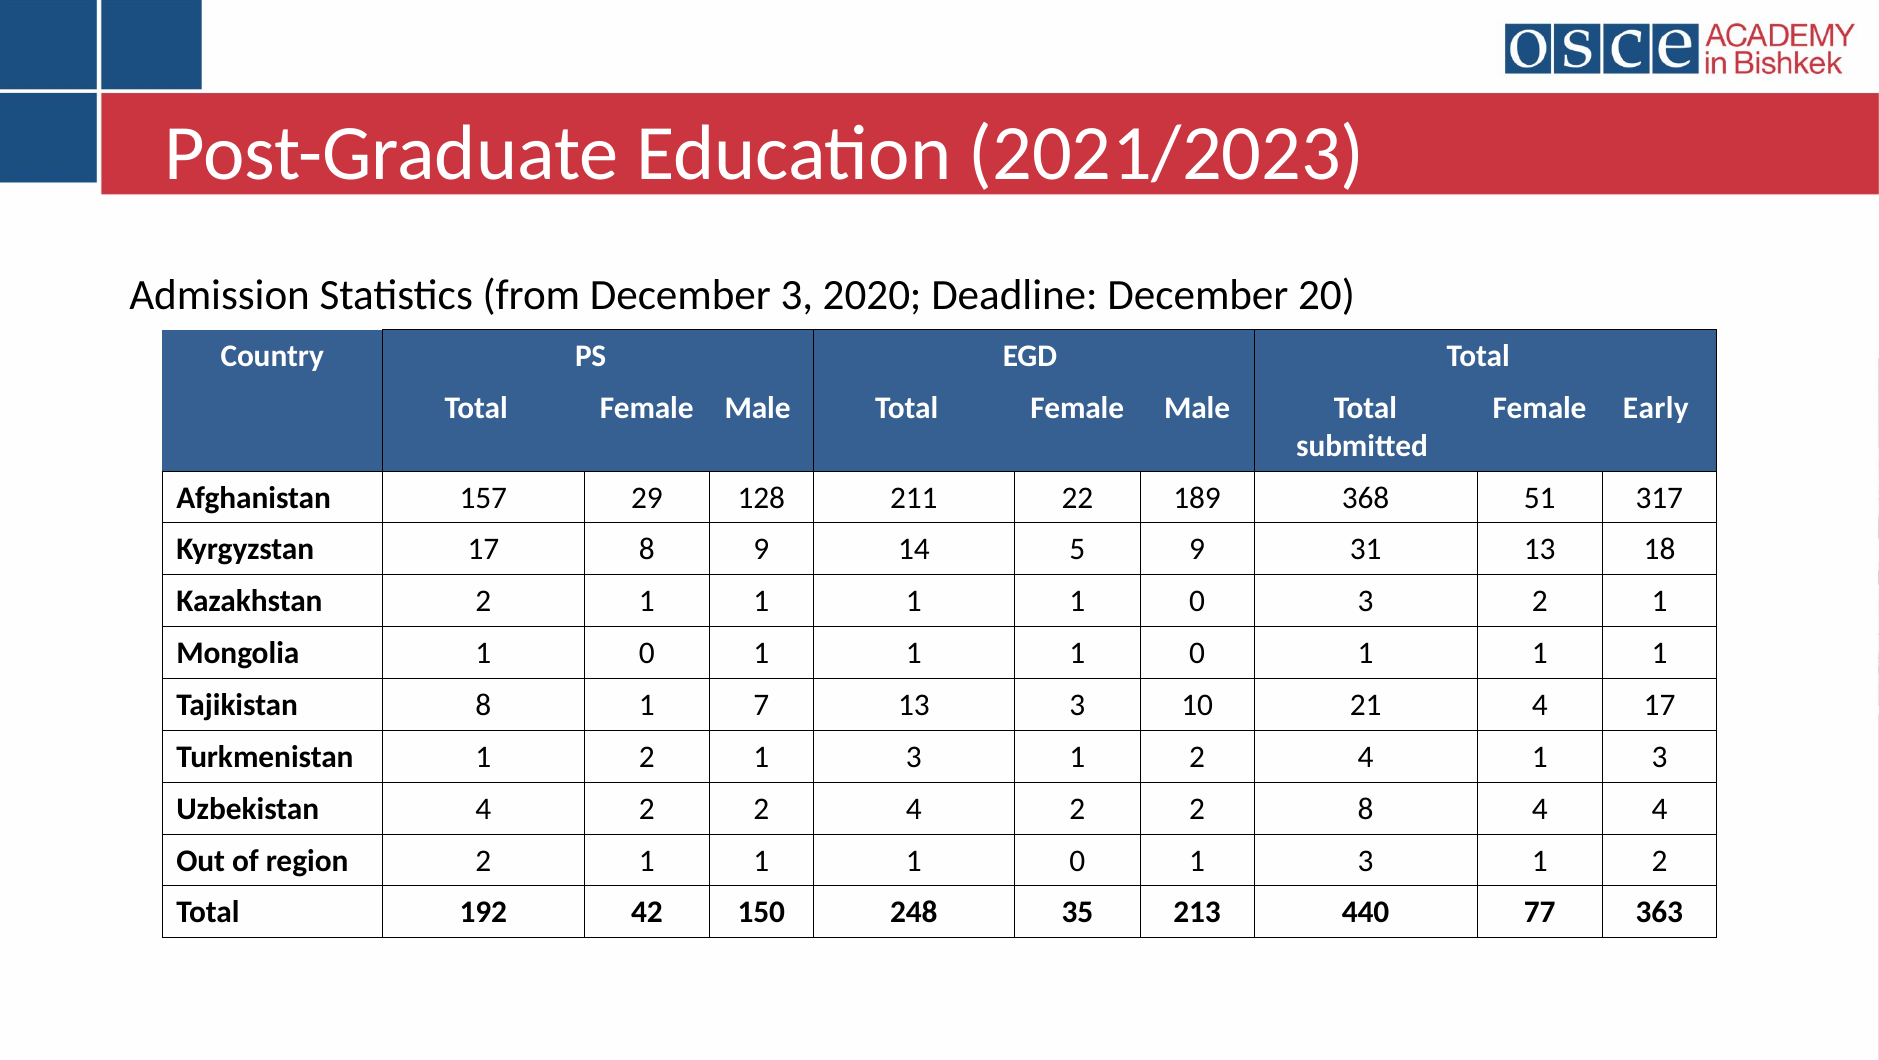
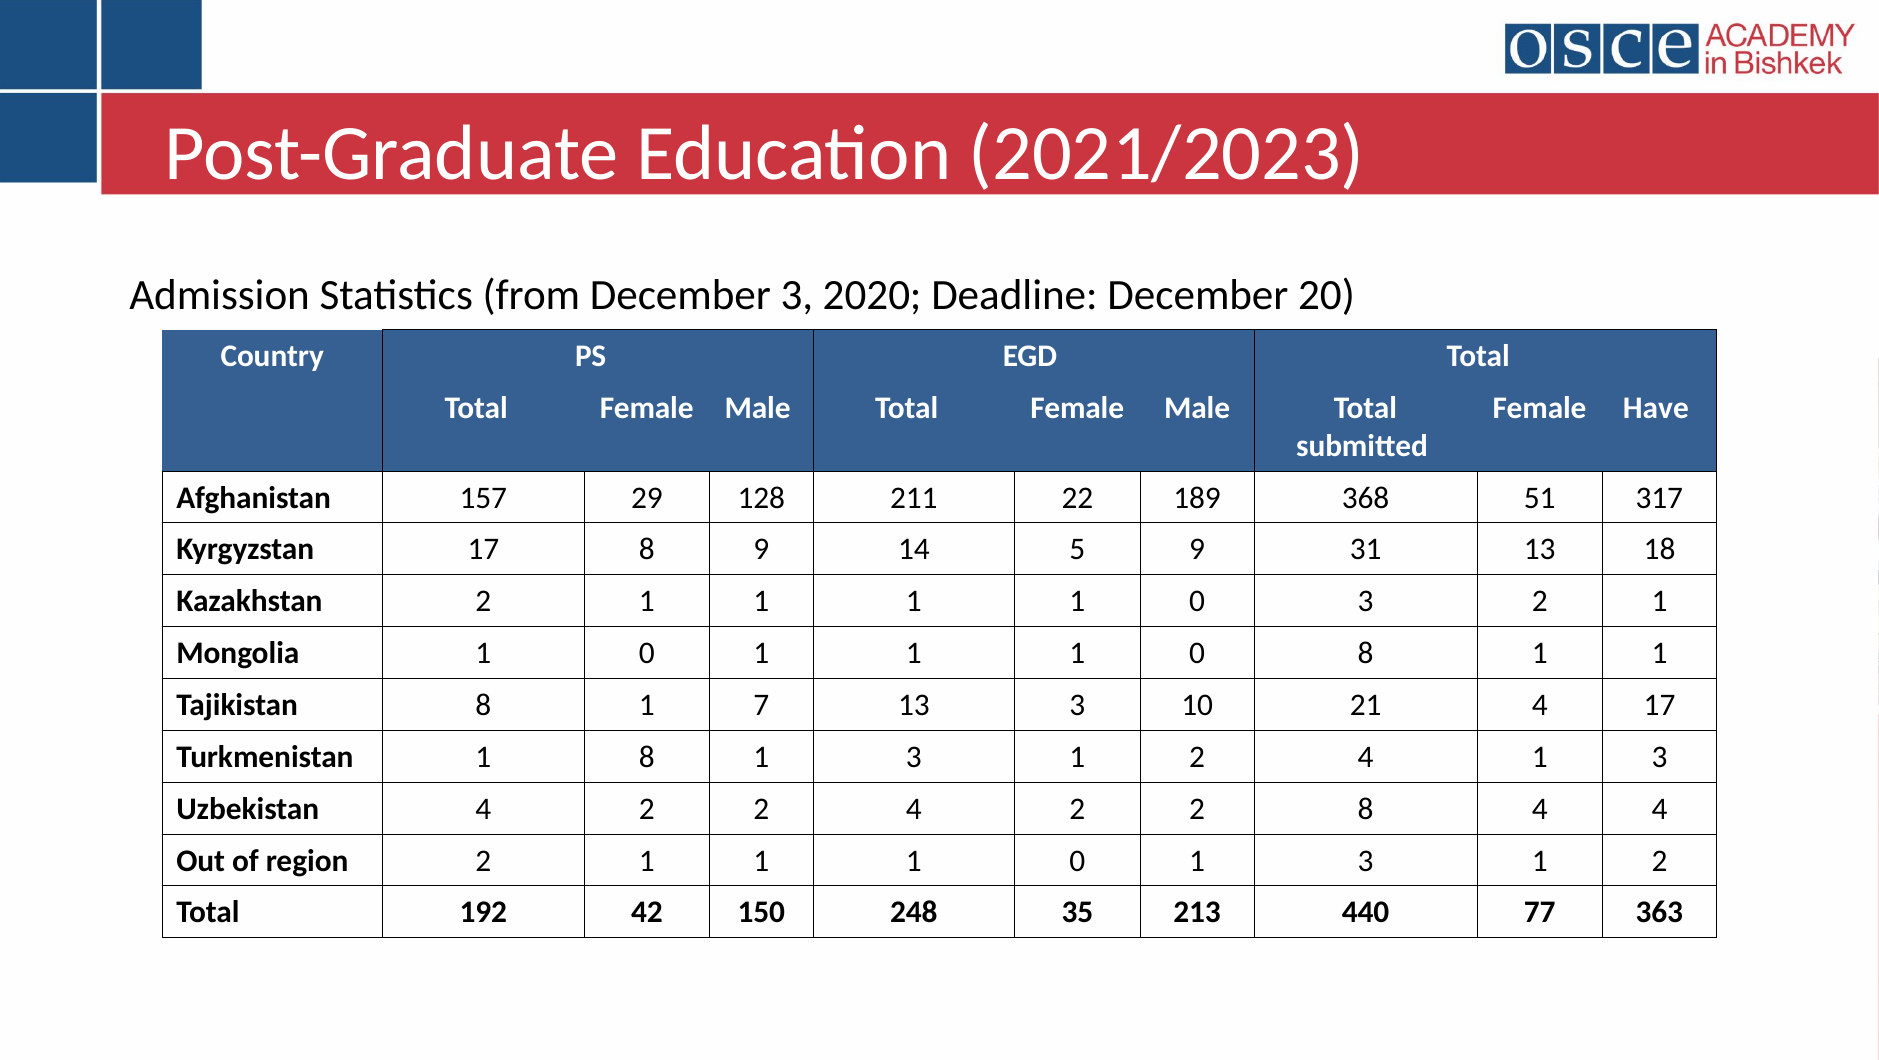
Early: Early -> Have
1 at (1366, 653): 1 -> 8
Turkmenistan 1 2: 2 -> 8
